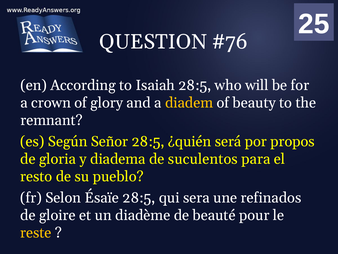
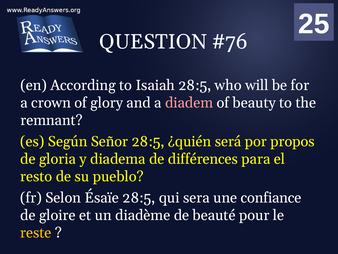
diadem colour: yellow -> pink
suculentos: suculentos -> différences
refinados: refinados -> confiance
